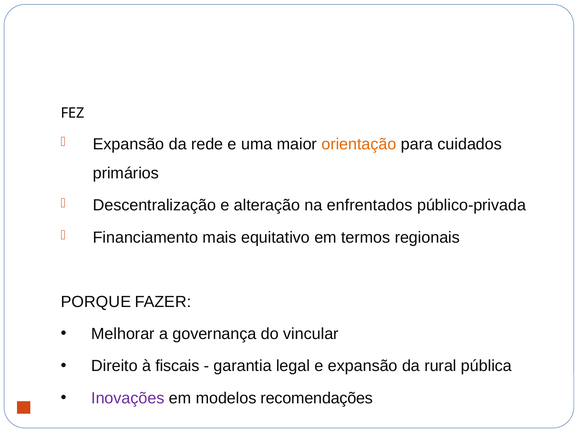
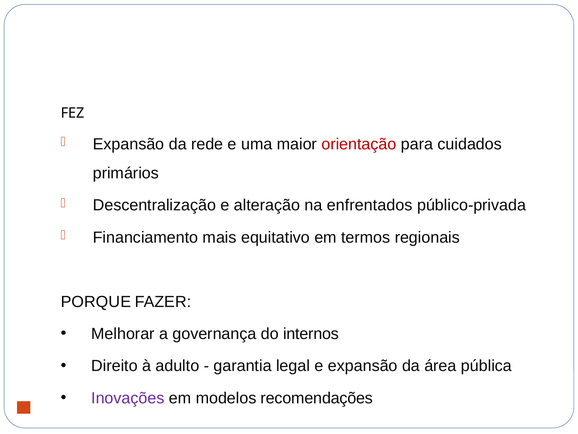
orientação colour: orange -> red
vincular: vincular -> internos
fiscais: fiscais -> adulto
rural: rural -> área
